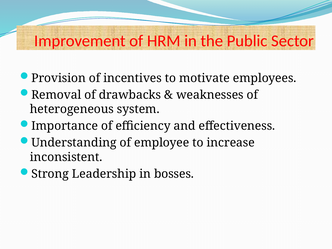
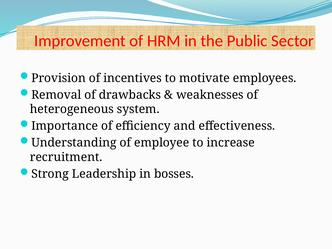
inconsistent: inconsistent -> recruitment
